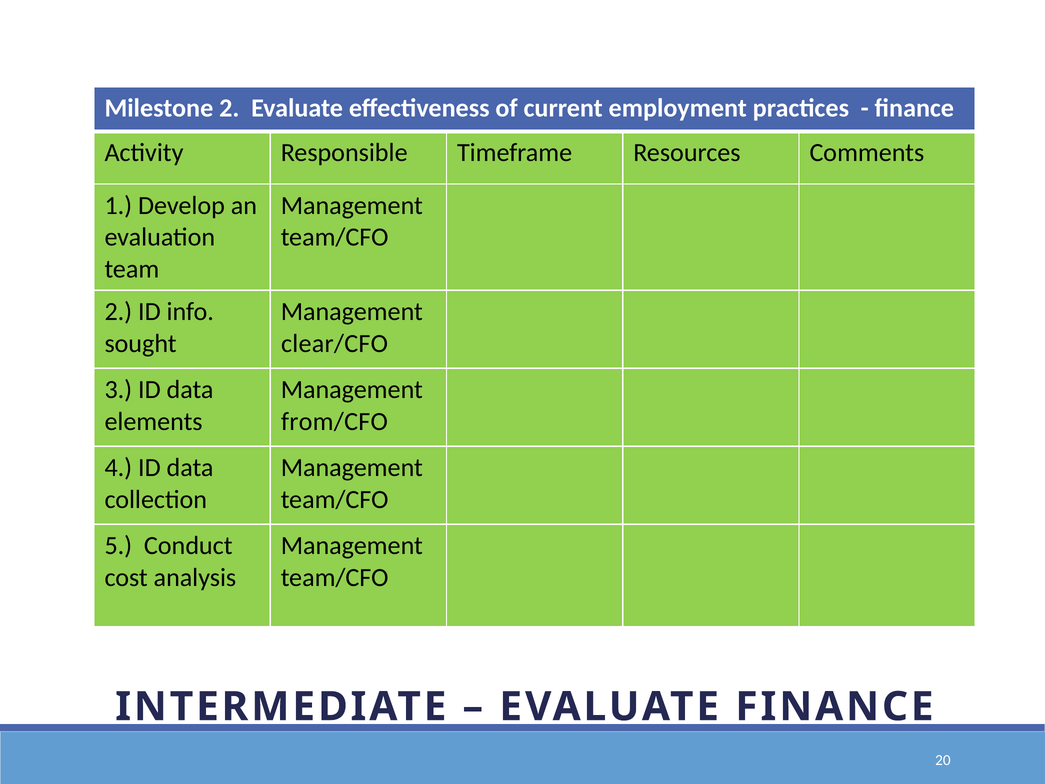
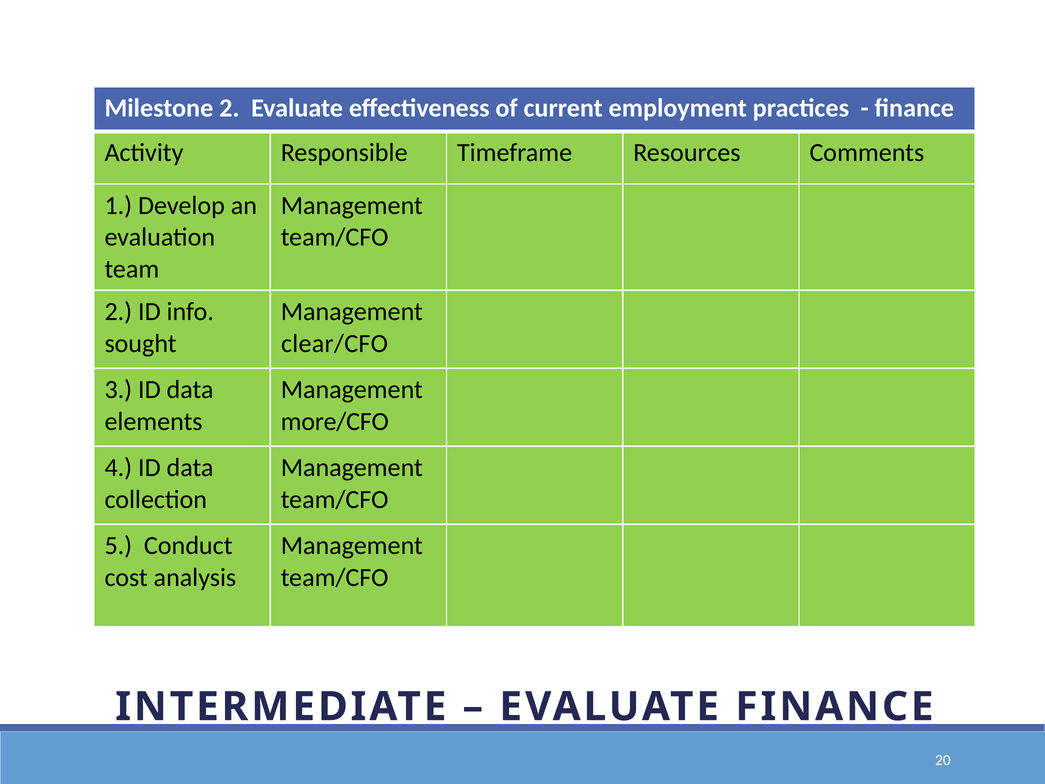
from/CFO: from/CFO -> more/CFO
